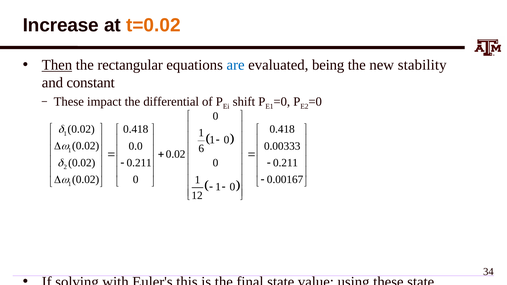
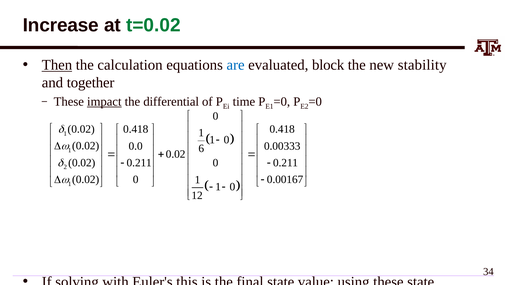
t=0.02 colour: orange -> green
rectangular: rectangular -> calculation
being: being -> block
constant: constant -> together
impact underline: none -> present
shift: shift -> time
